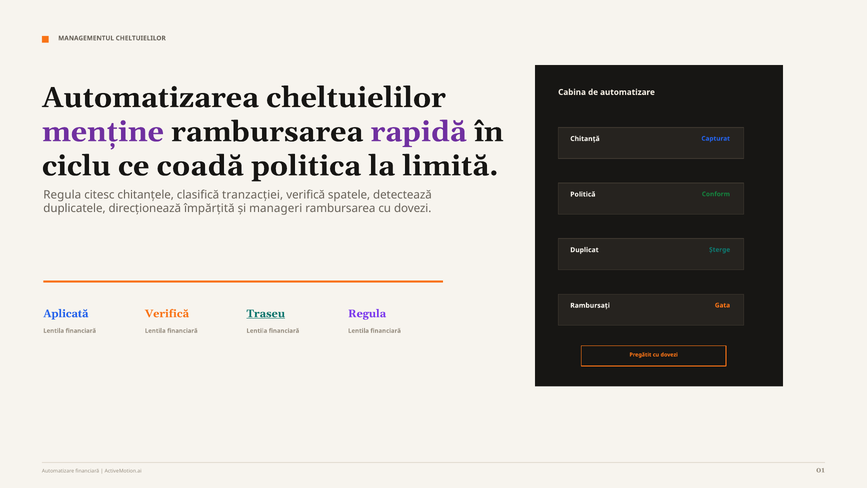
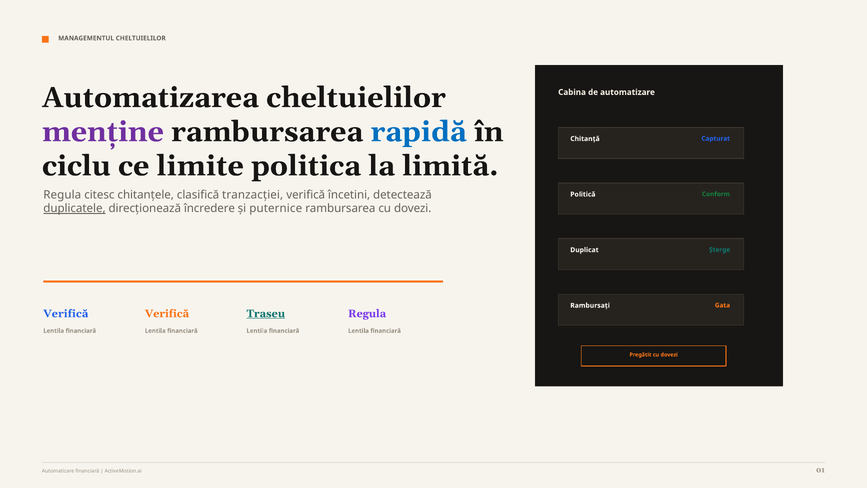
rapidă colour: purple -> blue
coadă: coadă -> limite
spatele: spatele -> încetini
duplicatele underline: none -> present
împărțită: împărțită -> încredere
manageri: manageri -> puternice
Aplicată at (66, 313): Aplicată -> Verifică
